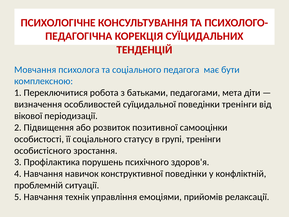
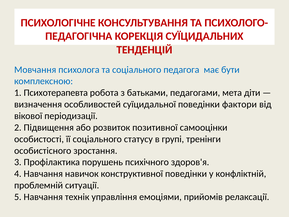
Переключитися: Переключитися -> Психотерапевта
поведінки тренінги: тренінги -> фактори
